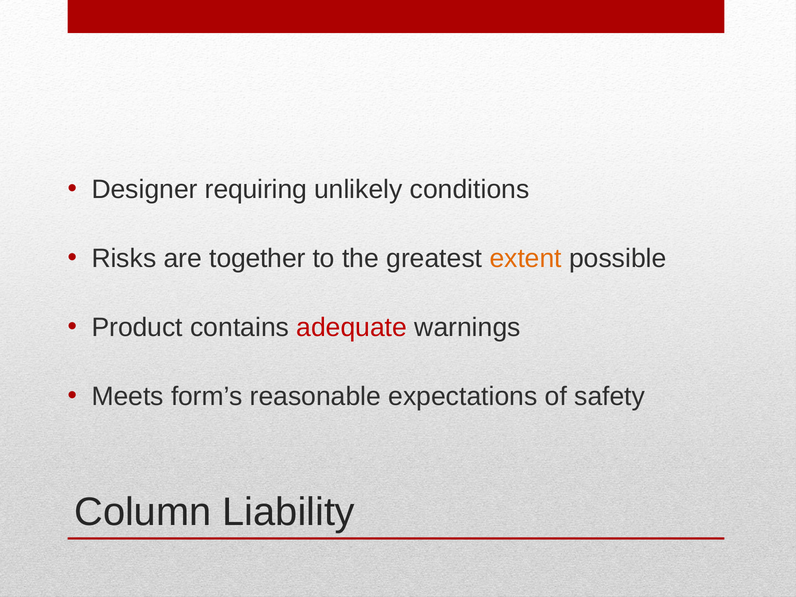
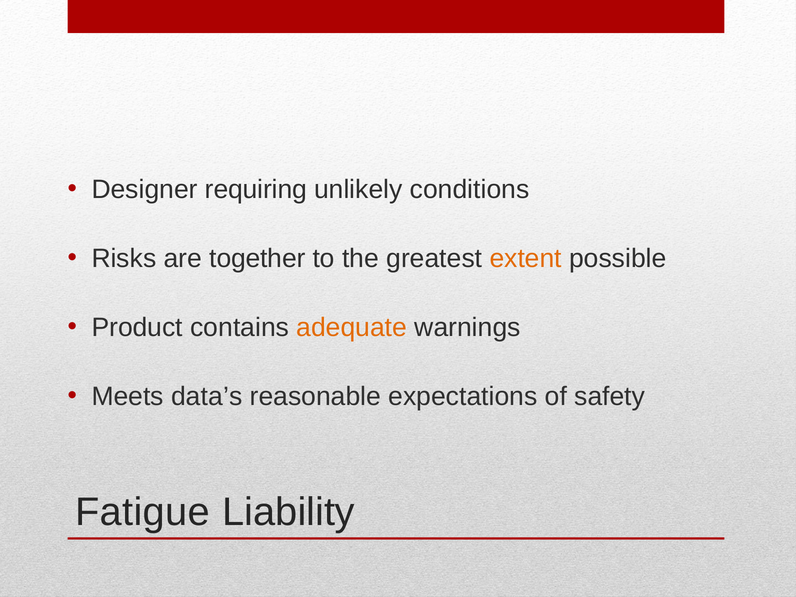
adequate colour: red -> orange
form’s: form’s -> data’s
Column: Column -> Fatigue
